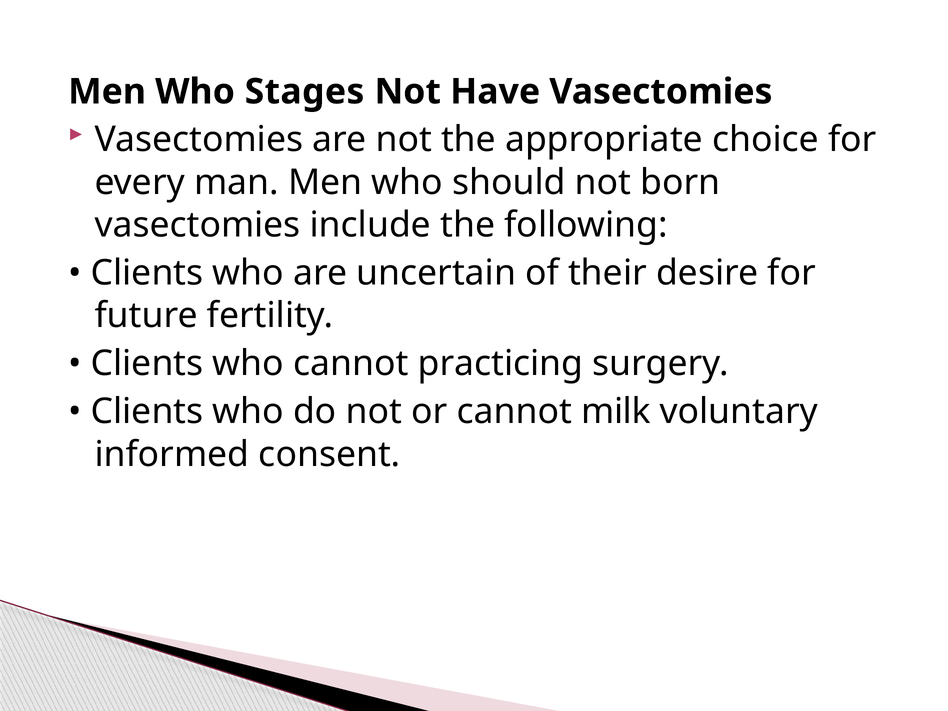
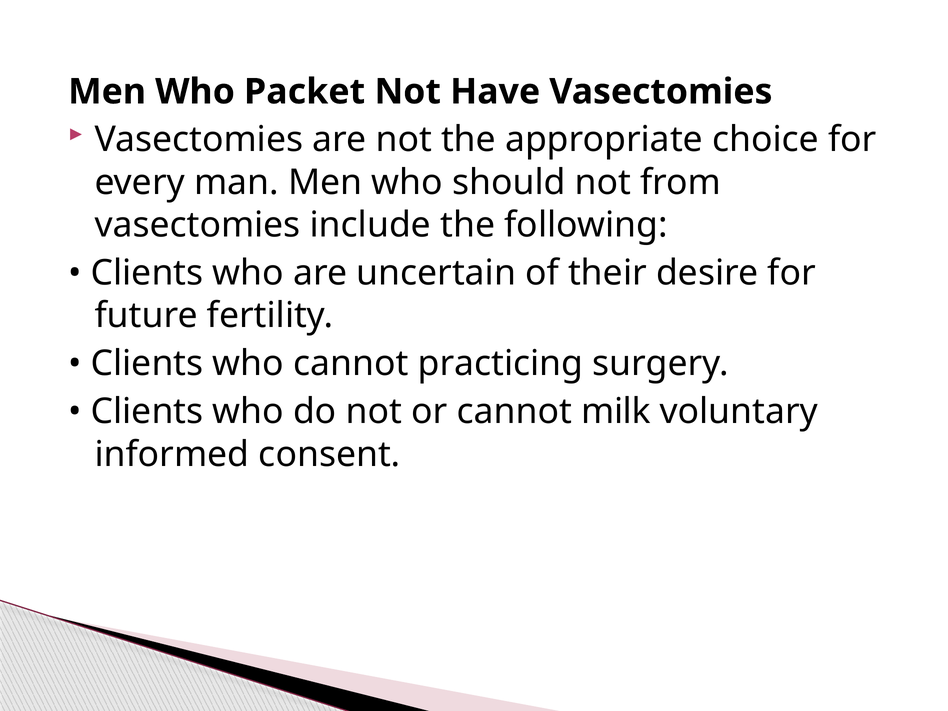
Stages: Stages -> Packet
born: born -> from
